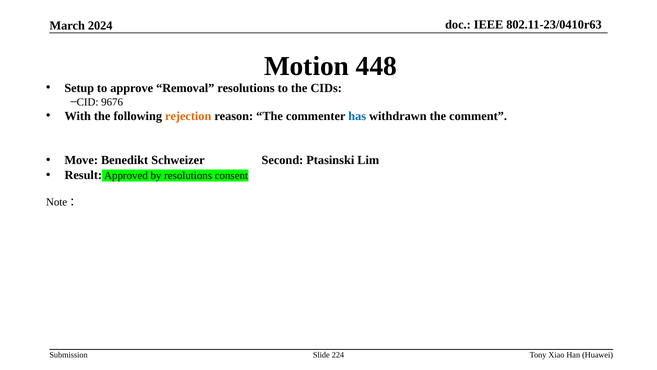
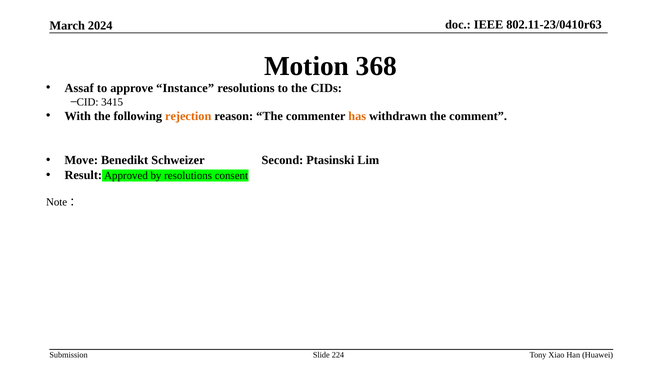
448: 448 -> 368
Setup: Setup -> Assaf
Removal: Removal -> Instance
9676: 9676 -> 3415
has colour: blue -> orange
